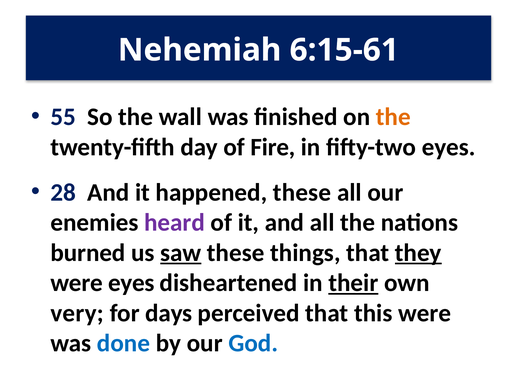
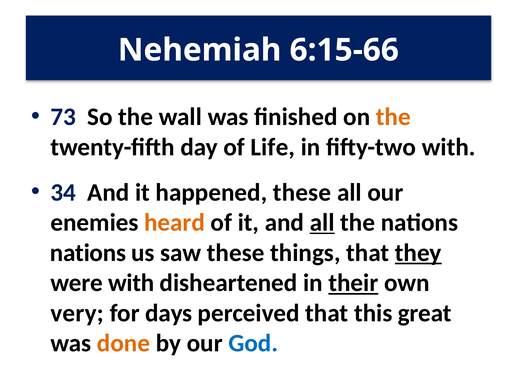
6:15-61: 6:15-61 -> 6:15-66
55: 55 -> 73
Fire: Fire -> Life
fifty-two eyes: eyes -> with
28: 28 -> 34
heard colour: purple -> orange
all at (322, 222) underline: none -> present
burned at (88, 253): burned -> nations
saw underline: present -> none
were eyes: eyes -> with
this were: were -> great
done colour: blue -> orange
